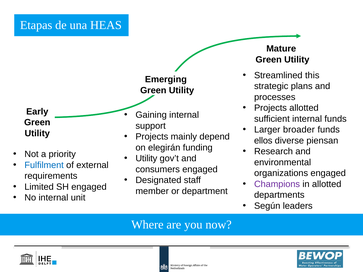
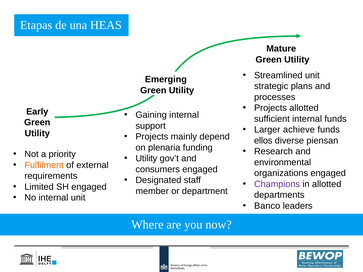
Streamlined this: this -> unit
broader: broader -> achieve
elegirán: elegirán -> plenaria
Fulfilment colour: blue -> orange
Según: Según -> Banco
